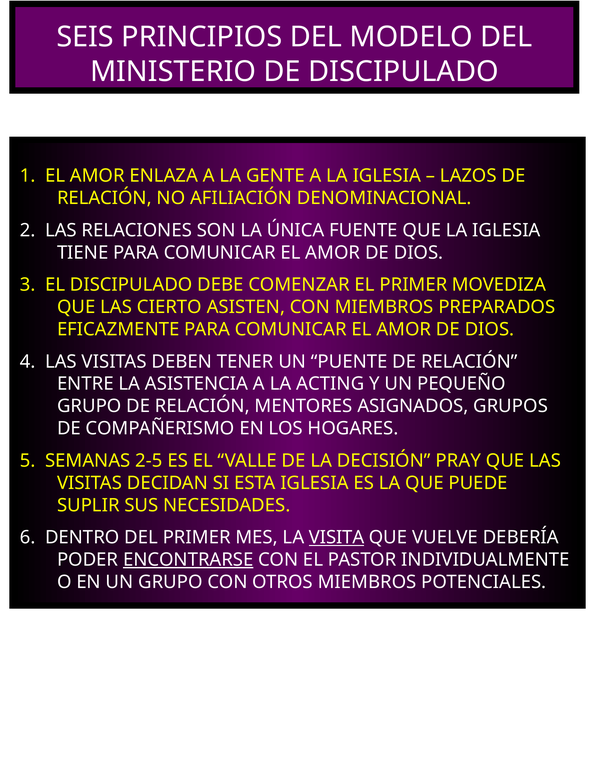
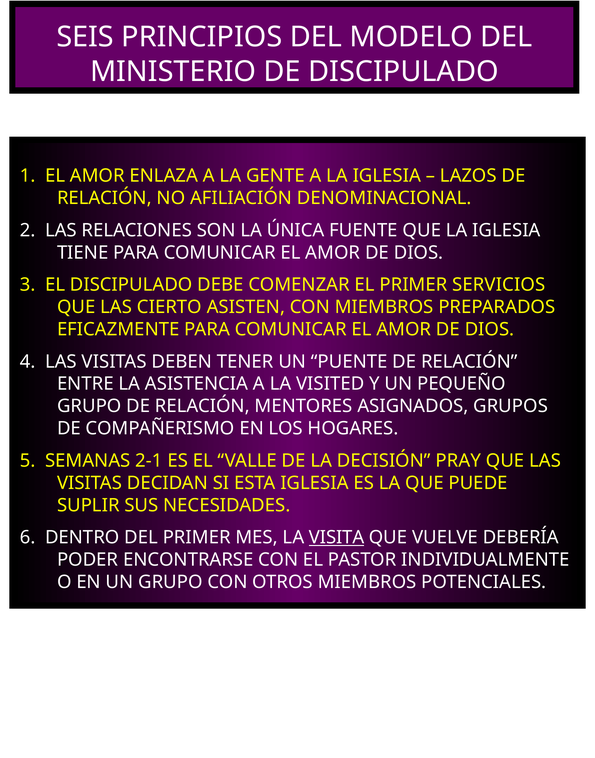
MOVEDIZA: MOVEDIZA -> SERVICIOS
ACTING: ACTING -> VISITED
2-5: 2-5 -> 2-1
ENCONTRARSE underline: present -> none
